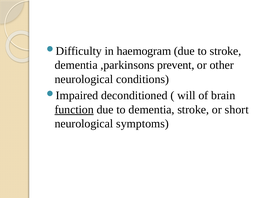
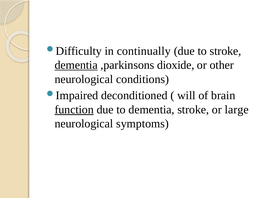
haemogram: haemogram -> continually
dementia at (76, 65) underline: none -> present
prevent: prevent -> dioxide
short: short -> large
